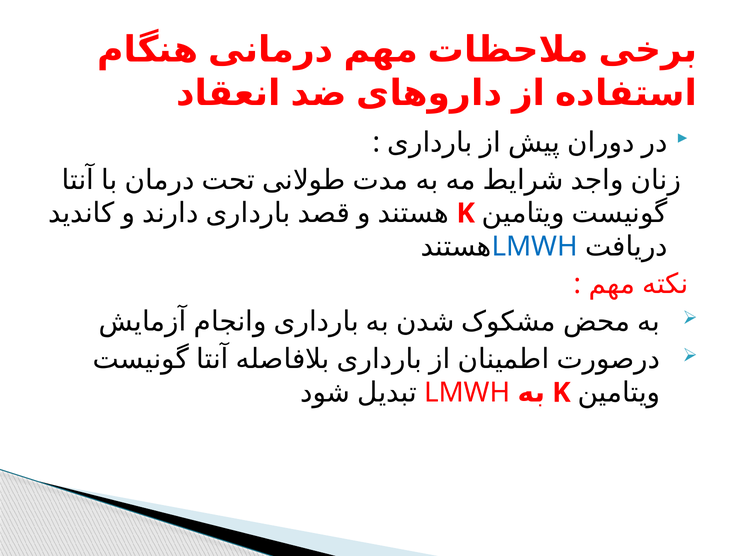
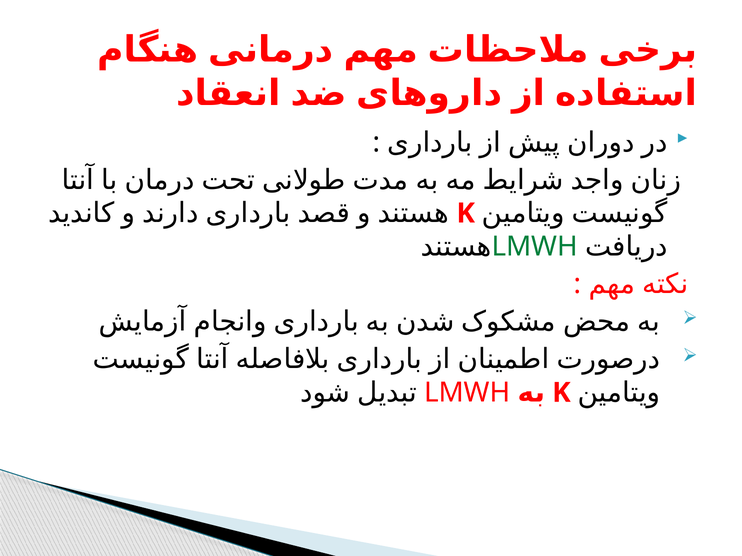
LMWH at (535, 247) colour: blue -> green
